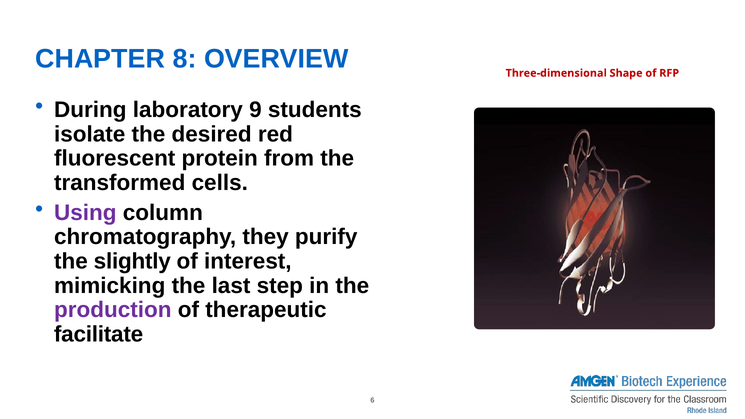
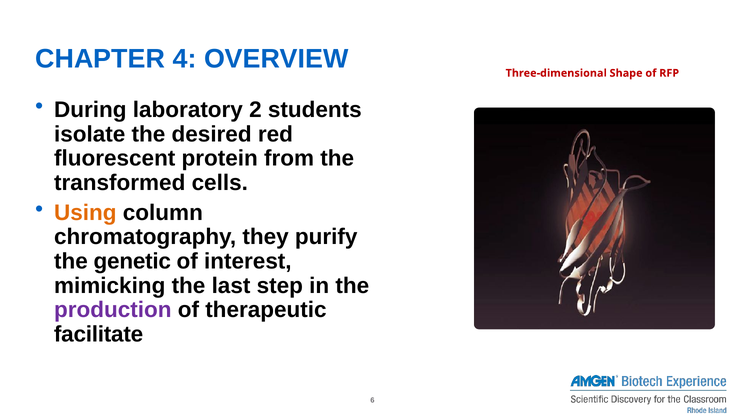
8: 8 -> 4
9: 9 -> 2
Using colour: purple -> orange
slightly: slightly -> genetic
